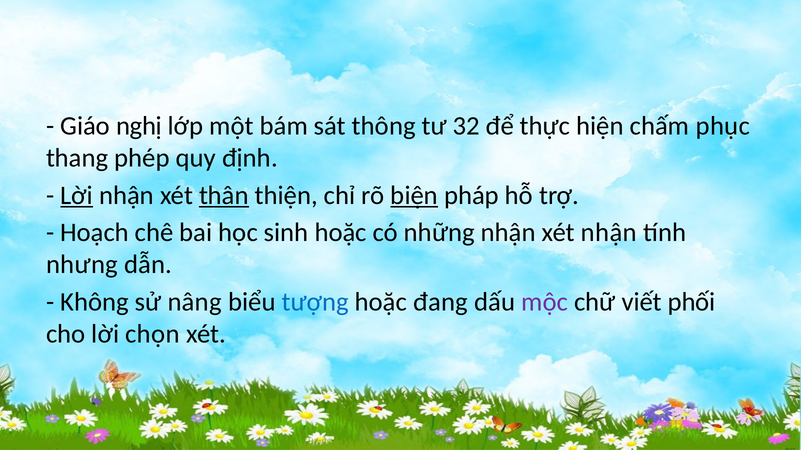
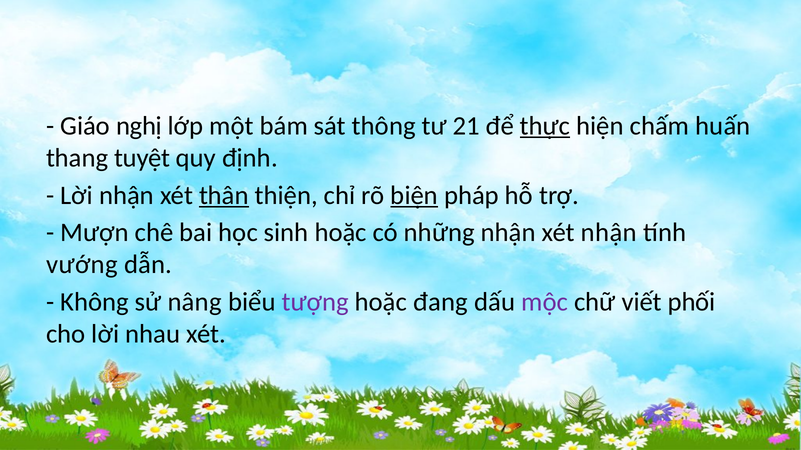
32: 32 -> 21
thực underline: none -> present
phục: phục -> huấn
phép: phép -> tuyệt
Lời at (77, 195) underline: present -> none
Hoạch: Hoạch -> Mượn
nhưng: nhưng -> vướng
tượng colour: blue -> purple
chọn: chọn -> nhau
